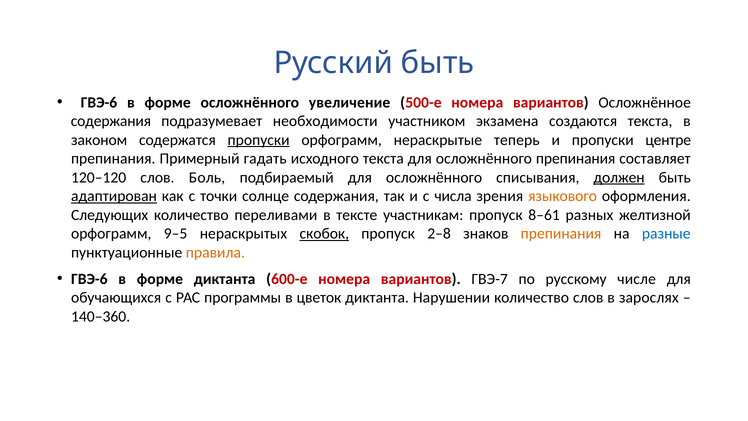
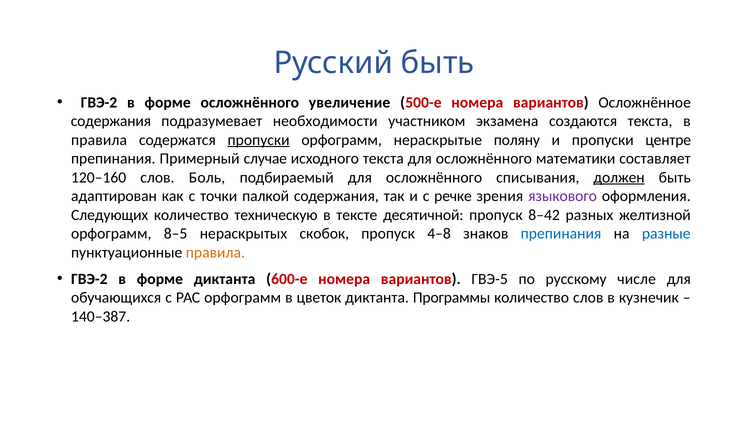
ГВЭ-6 at (99, 102): ГВЭ-6 -> ГВЭ-2
законом at (99, 140): законом -> правила
теперь: теперь -> поляну
гадать: гадать -> случае
осложнённого препинания: препинания -> математики
120–120: 120–120 -> 120–160
адаптирован underline: present -> none
солнце: солнце -> палкой
числа: числа -> речке
языкового colour: orange -> purple
переливами: переливами -> техническую
участникам: участникам -> десятичной
8–61: 8–61 -> 8–42
9–5: 9–5 -> 8–5
скобок underline: present -> none
2–8: 2–8 -> 4–8
препинания at (561, 234) colour: orange -> blue
ГВЭ-6 at (89, 279): ГВЭ-6 -> ГВЭ-2
ГВЭ-7: ГВЭ-7 -> ГВЭ-5
РАС программы: программы -> орфограмм
Нарушении: Нарушении -> Программы
зарослях: зарослях -> кузнечик
140–360: 140–360 -> 140–387
